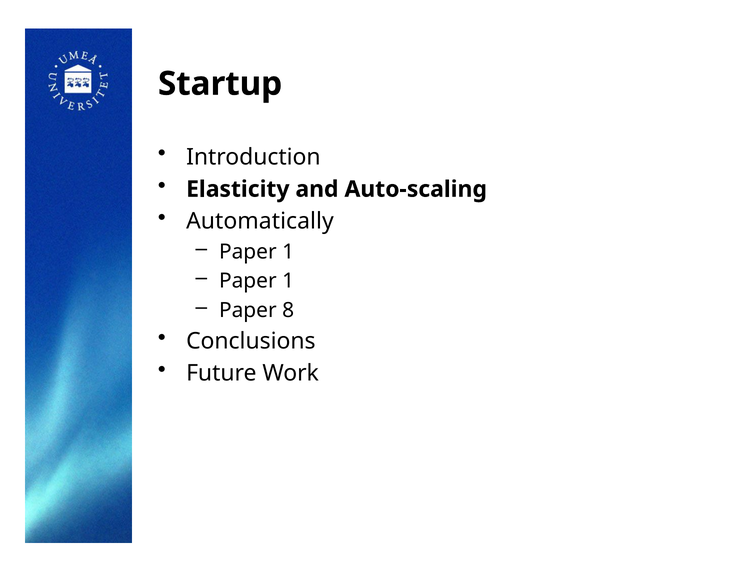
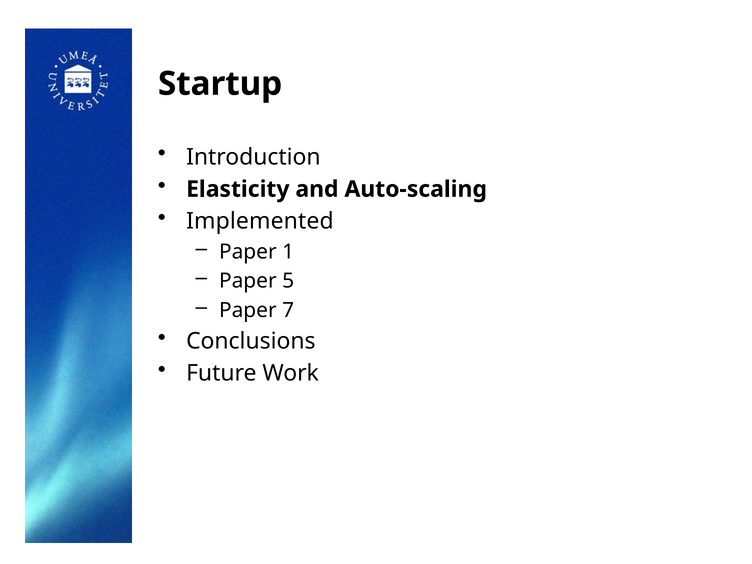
Automatically: Automatically -> Implemented
1 at (288, 281): 1 -> 5
8: 8 -> 7
